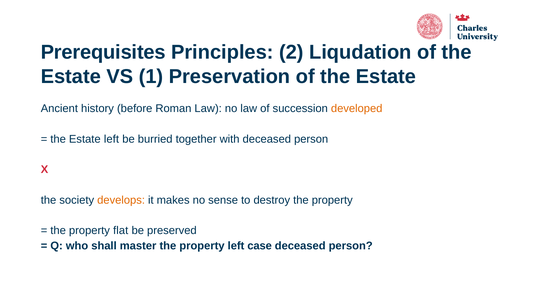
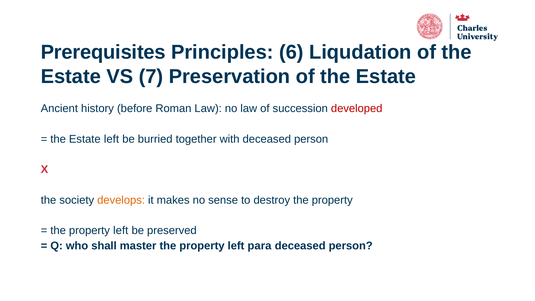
2: 2 -> 6
1: 1 -> 7
developed colour: orange -> red
flat at (121, 231): flat -> left
case: case -> para
